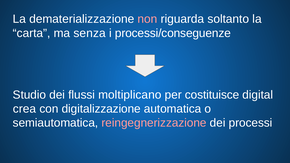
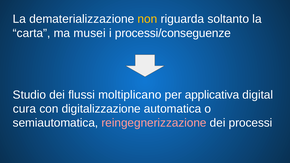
non colour: pink -> yellow
senza: senza -> musei
costituisce: costituisce -> applicativa
crea: crea -> cura
